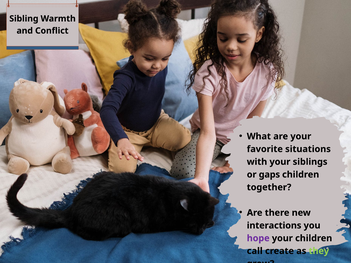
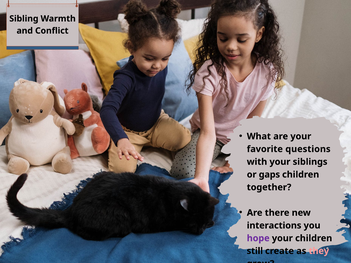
situations: situations -> questions
call: call -> still
they colour: light green -> pink
